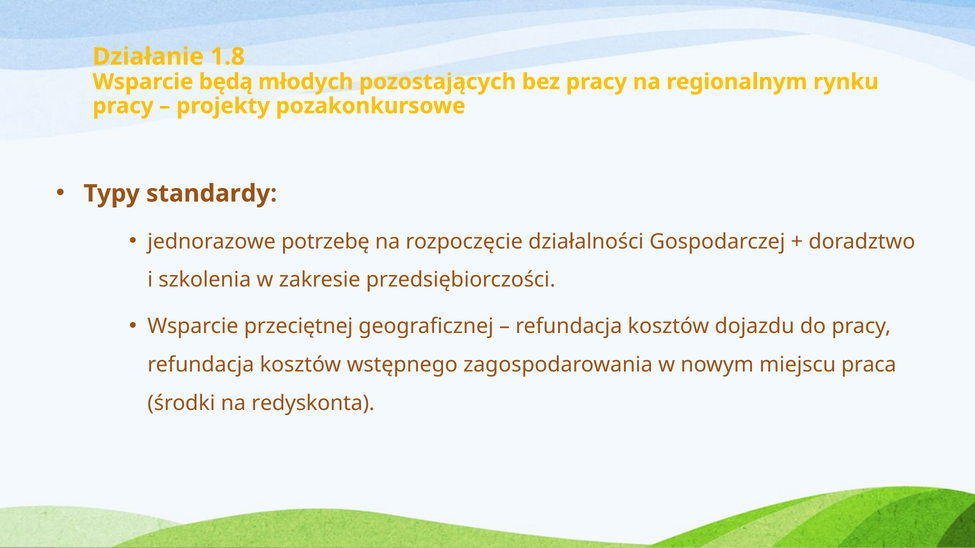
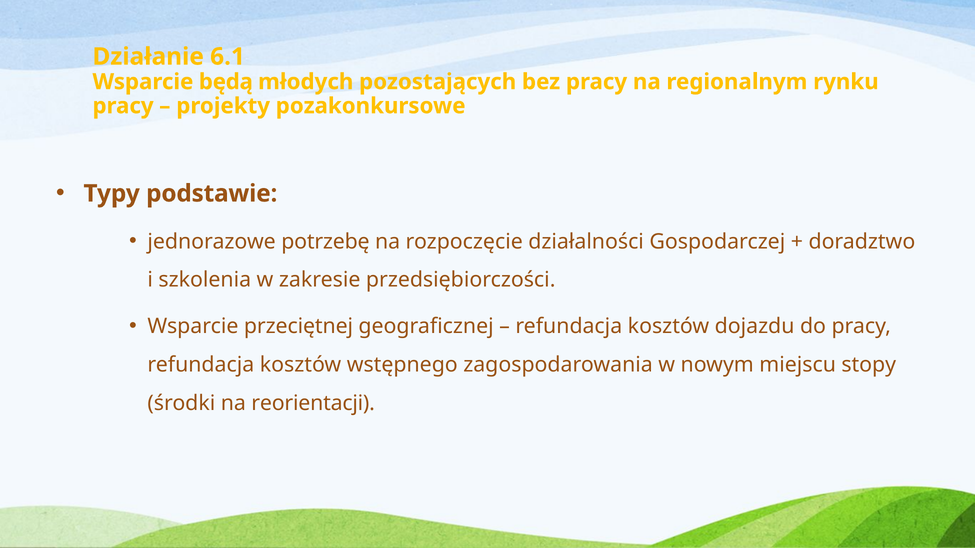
1.8: 1.8 -> 6.1
standardy: standardy -> podstawie
praca: praca -> stopy
redyskonta: redyskonta -> reorientacji
